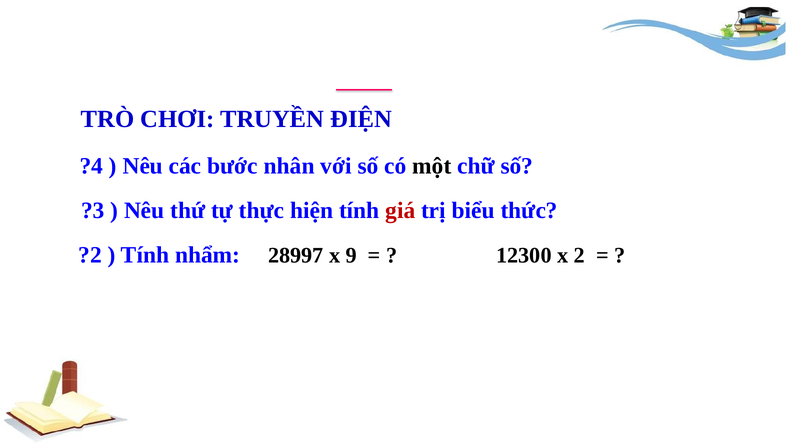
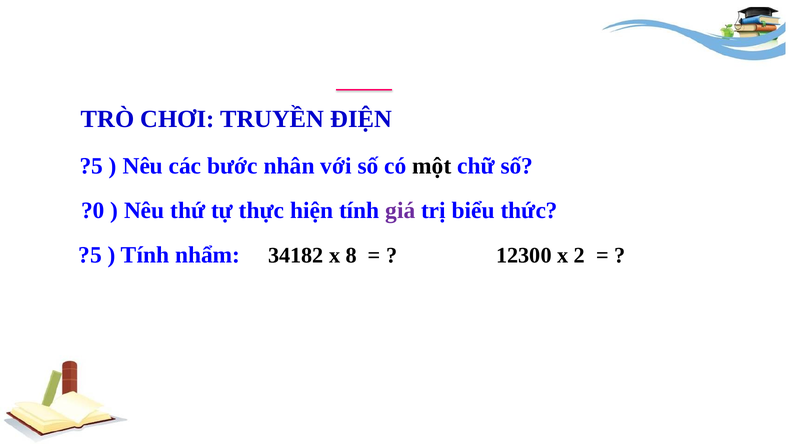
?4 at (91, 166): ?4 -> ?5
?3: ?3 -> ?0
giá colour: red -> purple
?2 at (90, 255): ?2 -> ?5
28997: 28997 -> 34182
9: 9 -> 8
